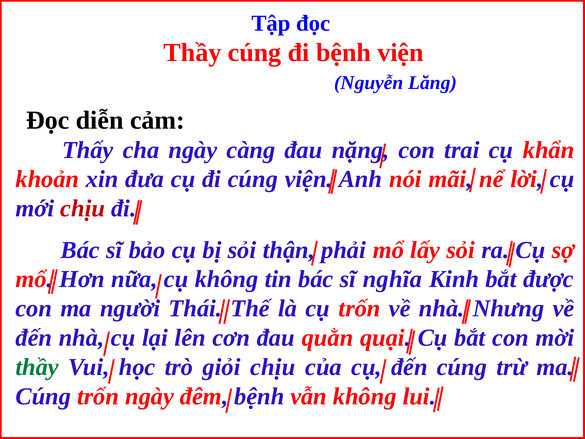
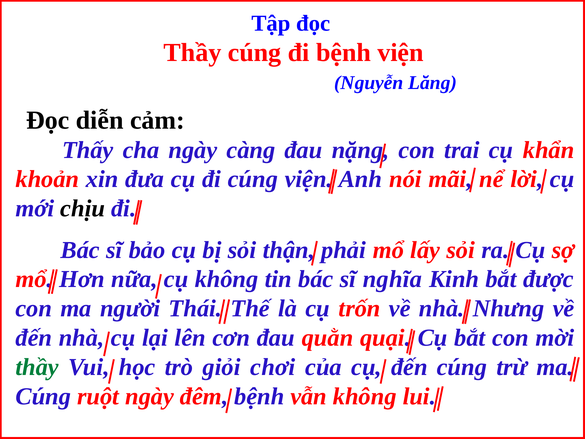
chịu at (83, 208) colour: red -> black
giỏi chịu: chịu -> chơi
Cúng trốn: trốn -> ruột
